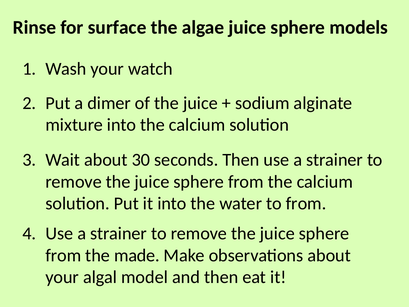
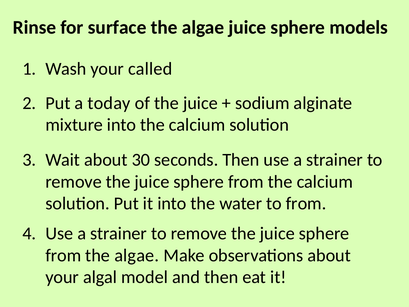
watch: watch -> called
dimer: dimer -> today
from the made: made -> algae
